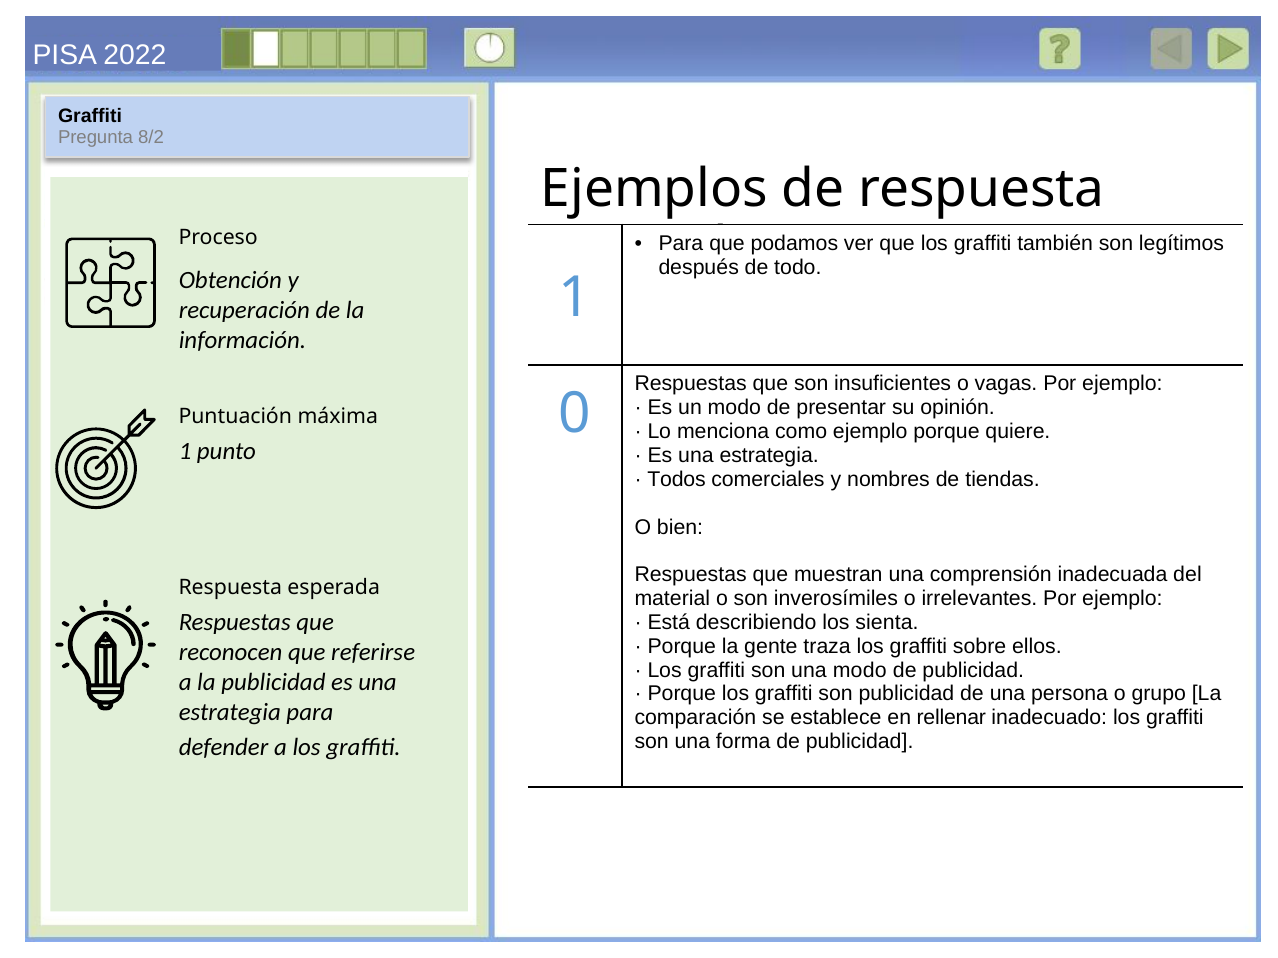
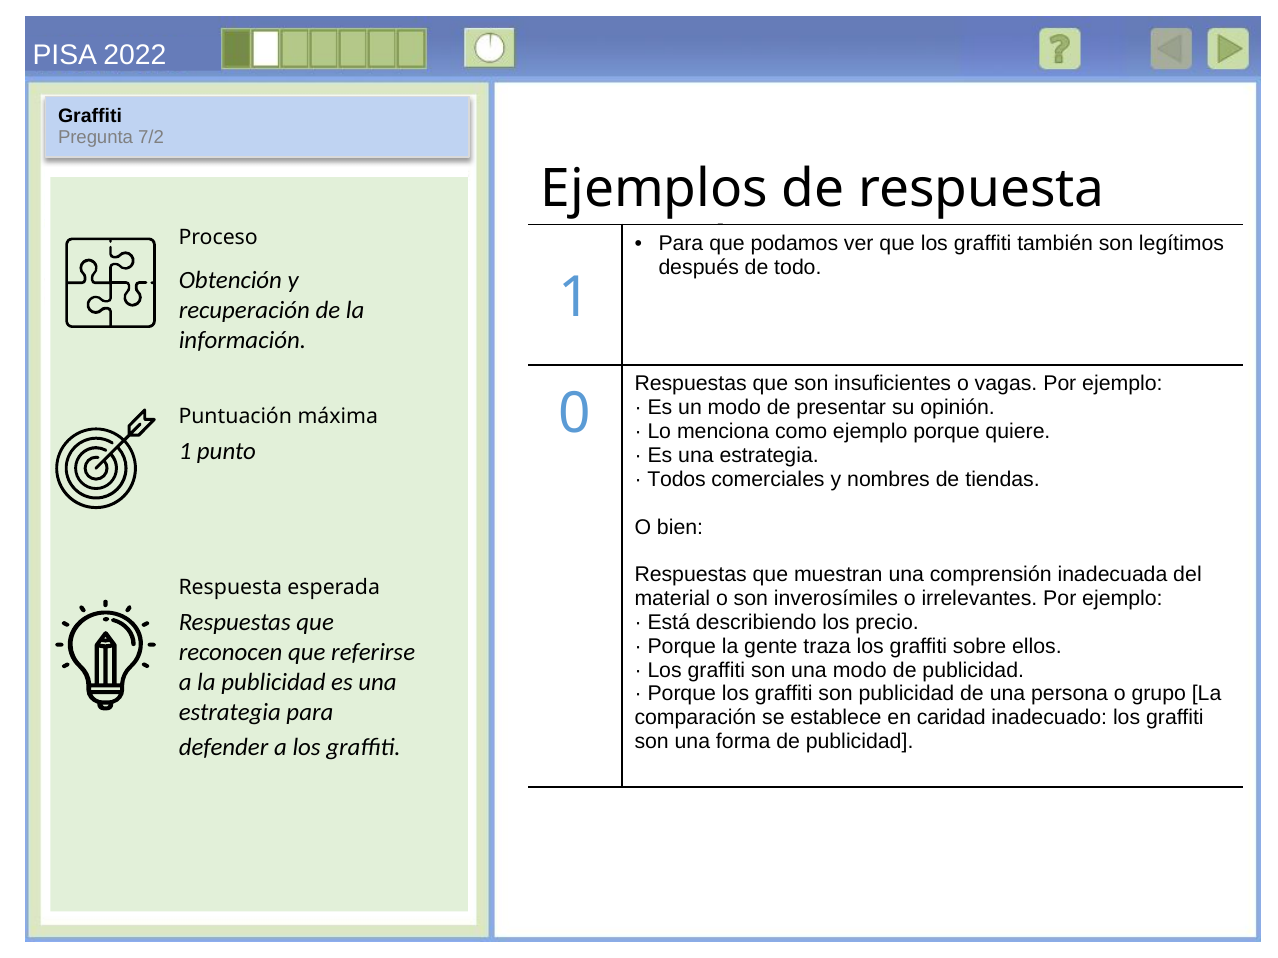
8/2: 8/2 -> 7/2
sienta: sienta -> precio
rellenar: rellenar -> caridad
